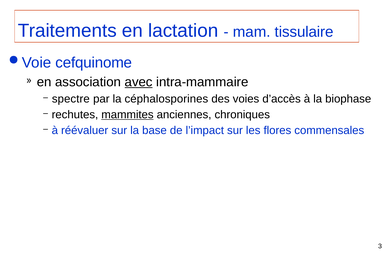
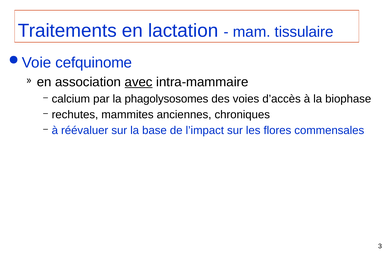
spectre: spectre -> calcium
céphalosporines: céphalosporines -> phagolysosomes
mammites underline: present -> none
